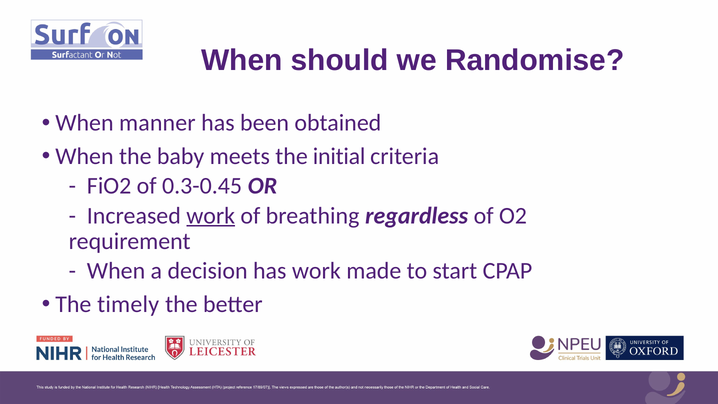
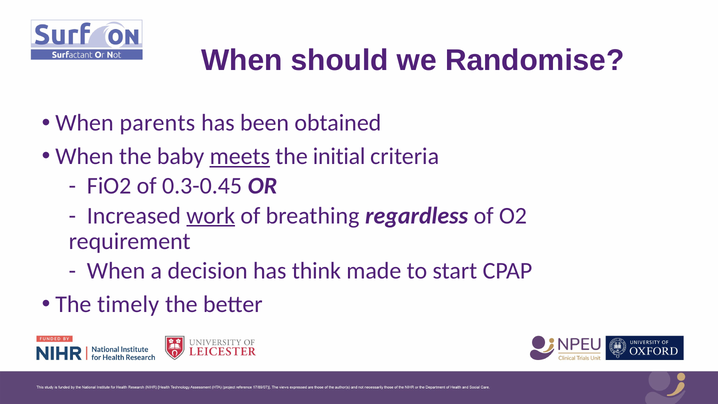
manner: manner -> parents
meets underline: none -> present
has work: work -> think
